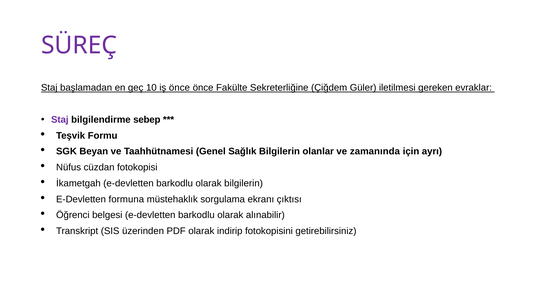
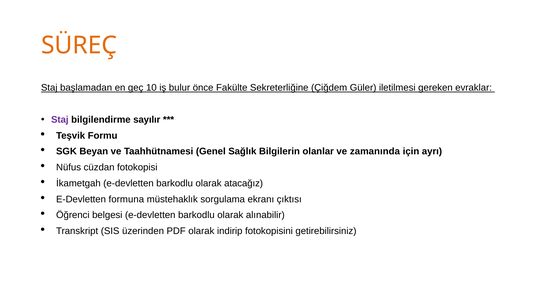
SÜREÇ colour: purple -> orange
iş önce: önce -> bulur
sebep: sebep -> sayılır
olarak bilgilerin: bilgilerin -> atacağız
